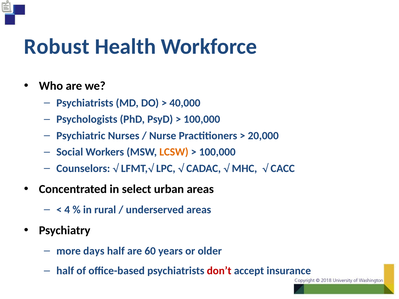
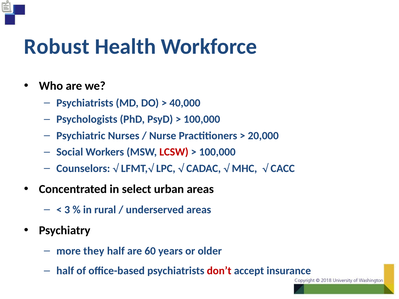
LCSW colour: orange -> red
4: 4 -> 3
days: days -> they
